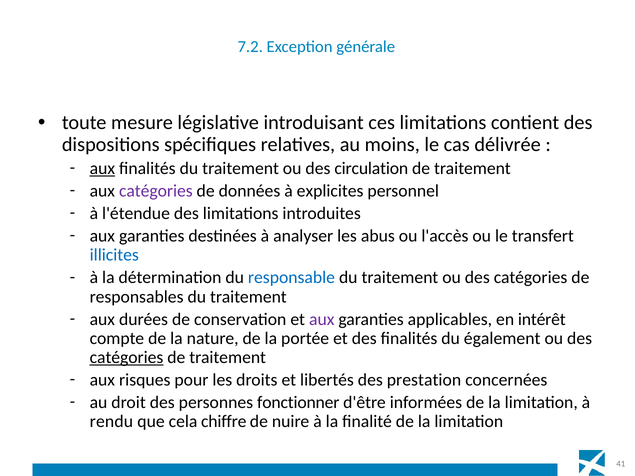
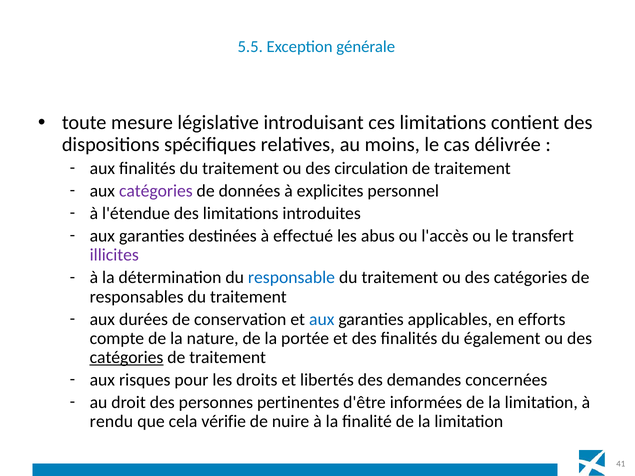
7.2: 7.2 -> 5.5
aux at (102, 168) underline: present -> none
analyser: analyser -> effectué
illicites colour: blue -> purple
aux at (322, 319) colour: purple -> blue
intérêt: intérêt -> efforts
prestation: prestation -> demandes
fonctionner: fonctionner -> pertinentes
chiffre: chiffre -> vérifie
